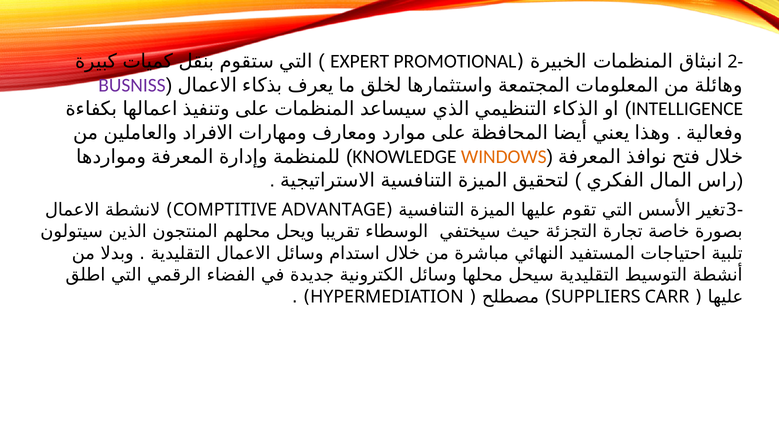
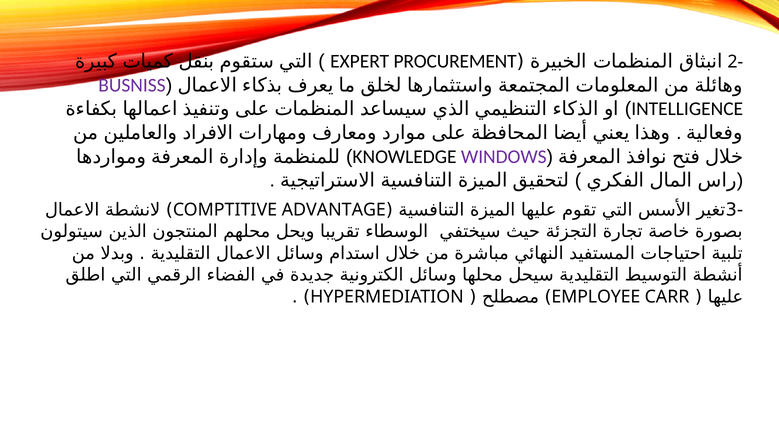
PROMOTIONAL: PROMOTIONAL -> PROCUREMENT
WINDOWS colour: orange -> purple
SUPPLIERS: SUPPLIERS -> EMPLOYEE
